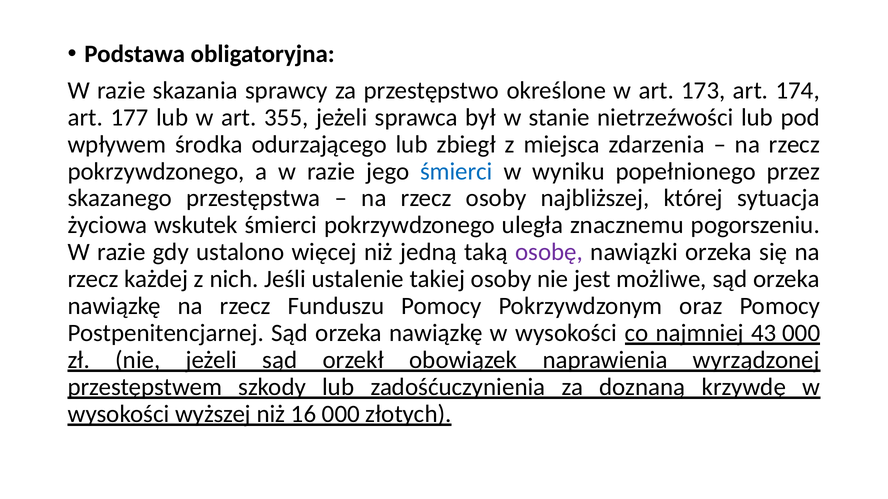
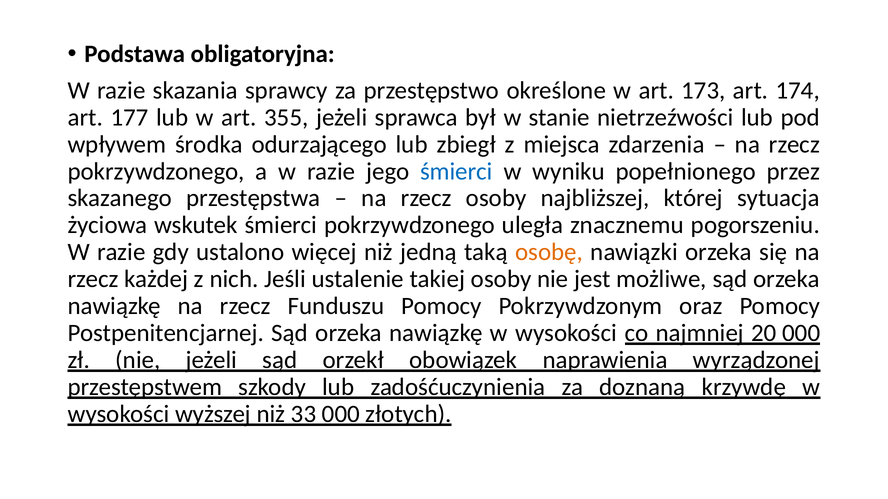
osobę colour: purple -> orange
43: 43 -> 20
16: 16 -> 33
